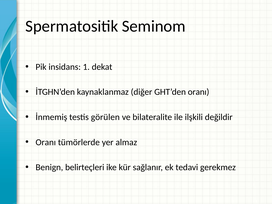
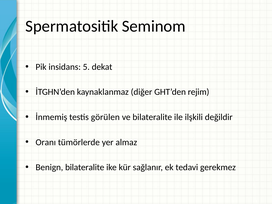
1: 1 -> 5
GHT’den oranı: oranı -> rejim
Benign belirteçleri: belirteçleri -> bilateralite
